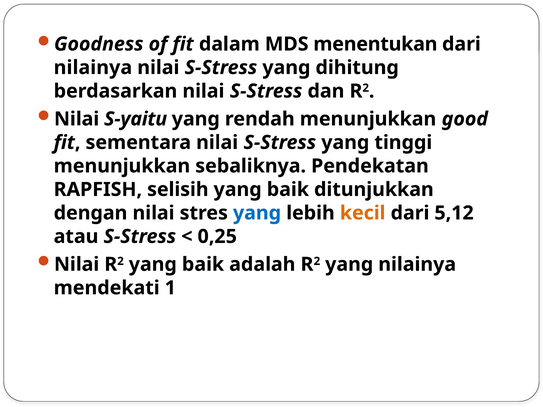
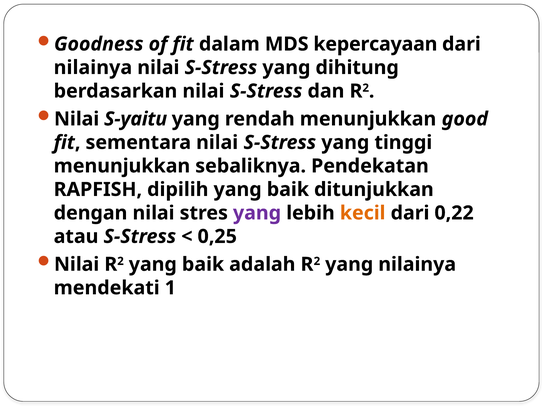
menentukan: menentukan -> kepercayaan
selisih: selisih -> dipilih
yang at (257, 213) colour: blue -> purple
5,12: 5,12 -> 0,22
